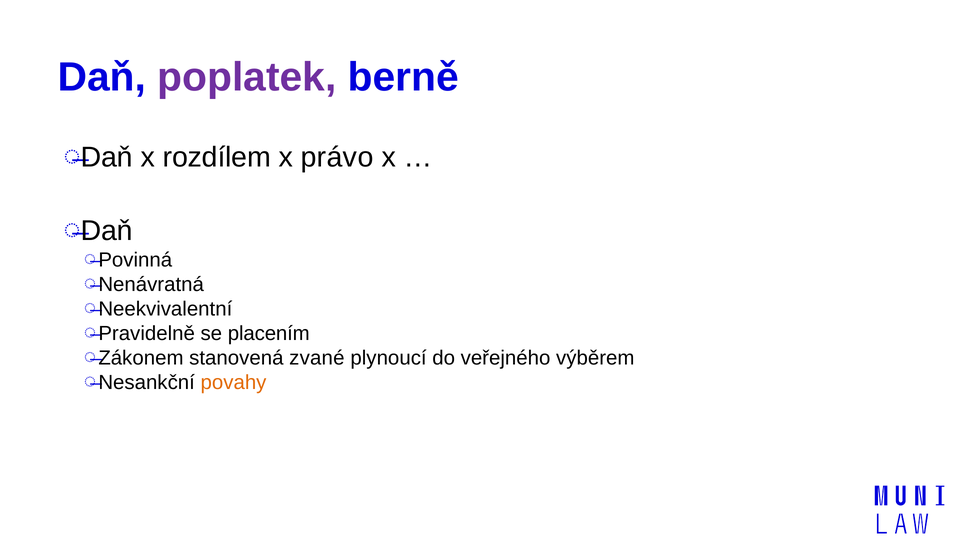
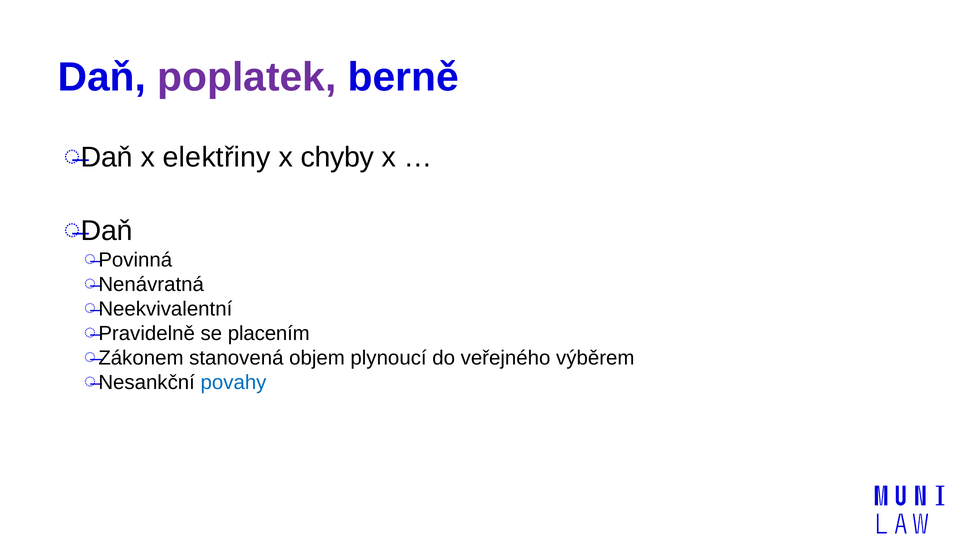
rozdílem: rozdílem -> elektřiny
právo: právo -> chyby
zvané: zvané -> objem
povahy colour: orange -> blue
